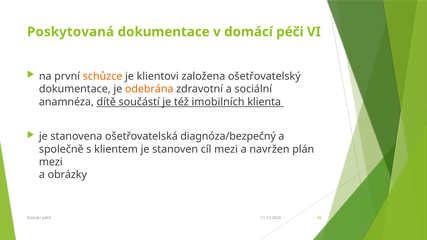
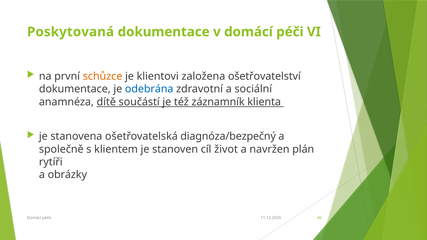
ošetřovatelský: ošetřovatelský -> ošetřovatelství
odebrána colour: orange -> blue
imobilních: imobilních -> záznamník
cíl mezi: mezi -> život
mezi at (51, 162): mezi -> rytíři
